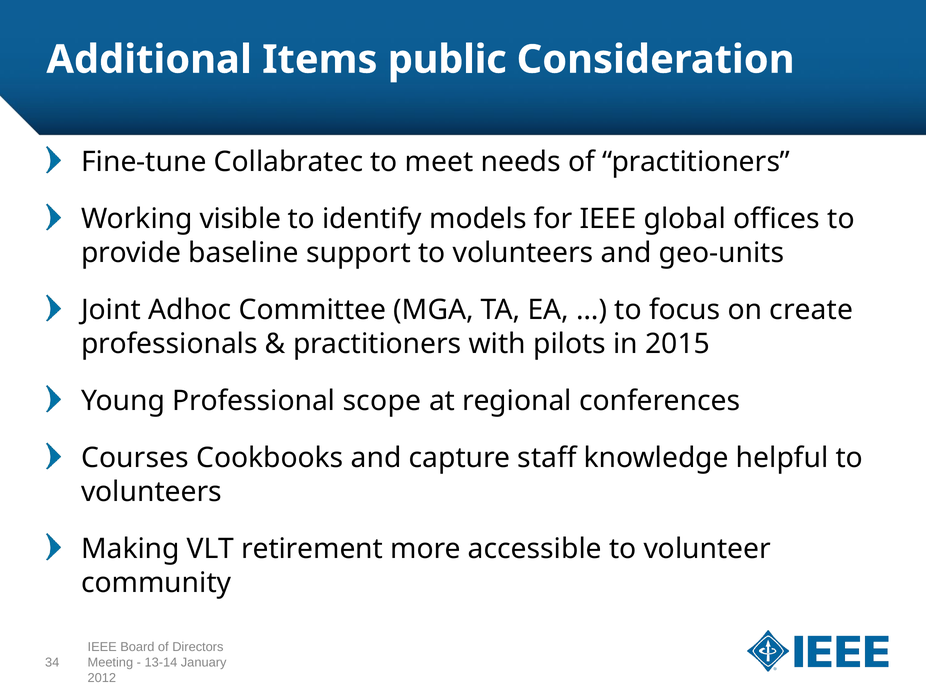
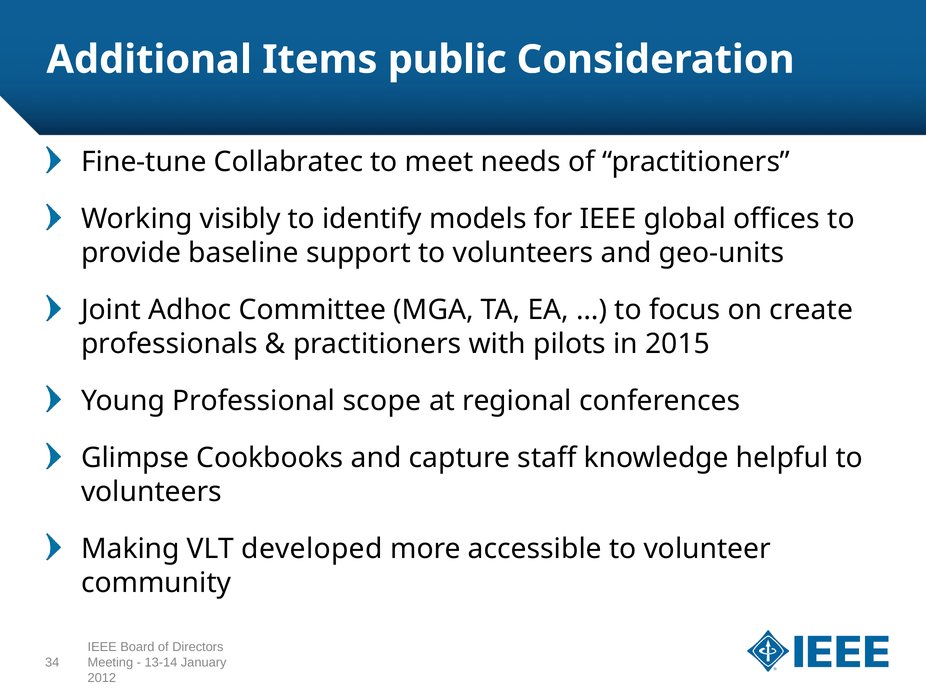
visible: visible -> visibly
Courses: Courses -> Glimpse
retirement: retirement -> developed
